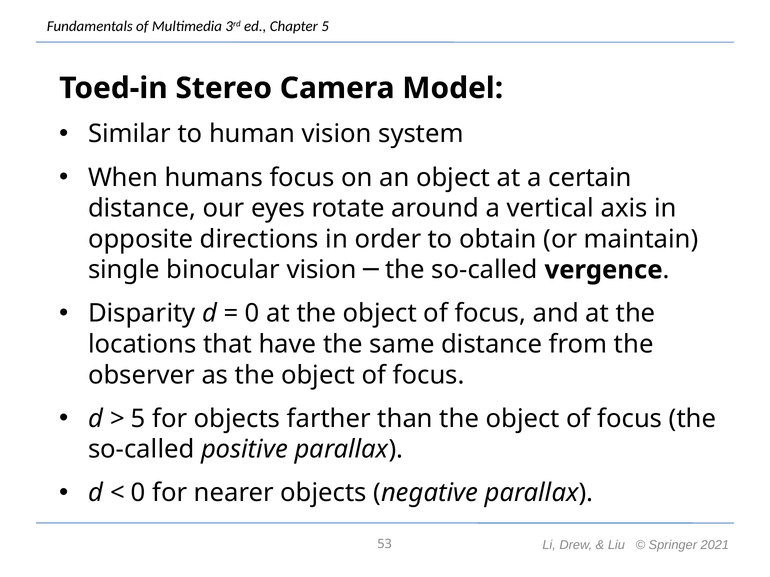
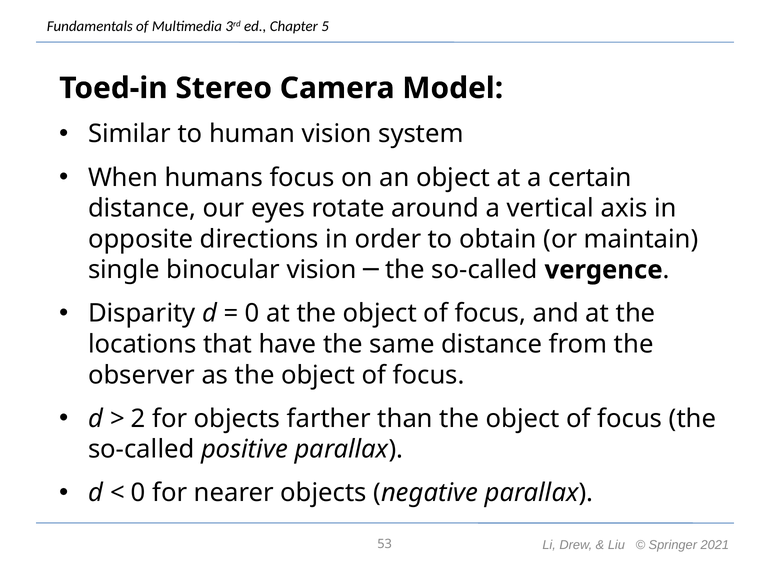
5 at (138, 419): 5 -> 2
